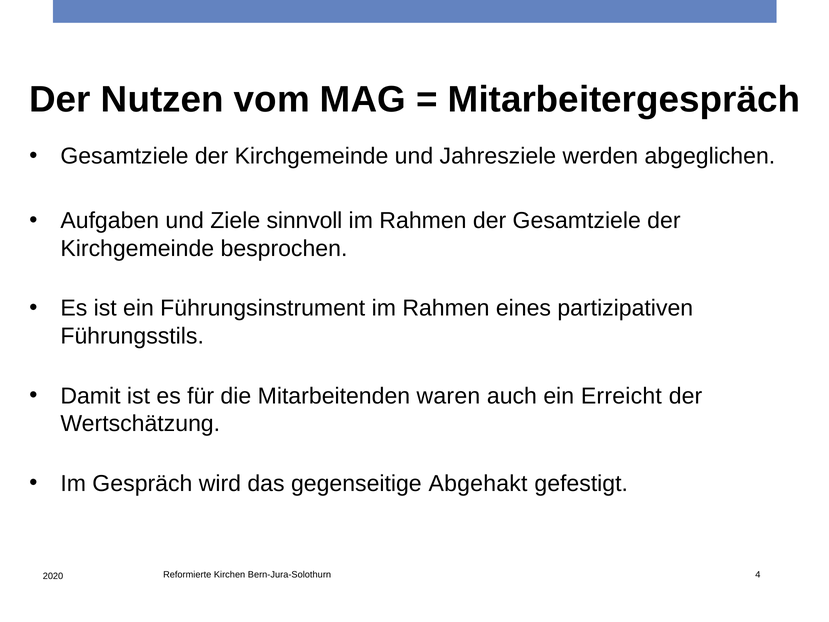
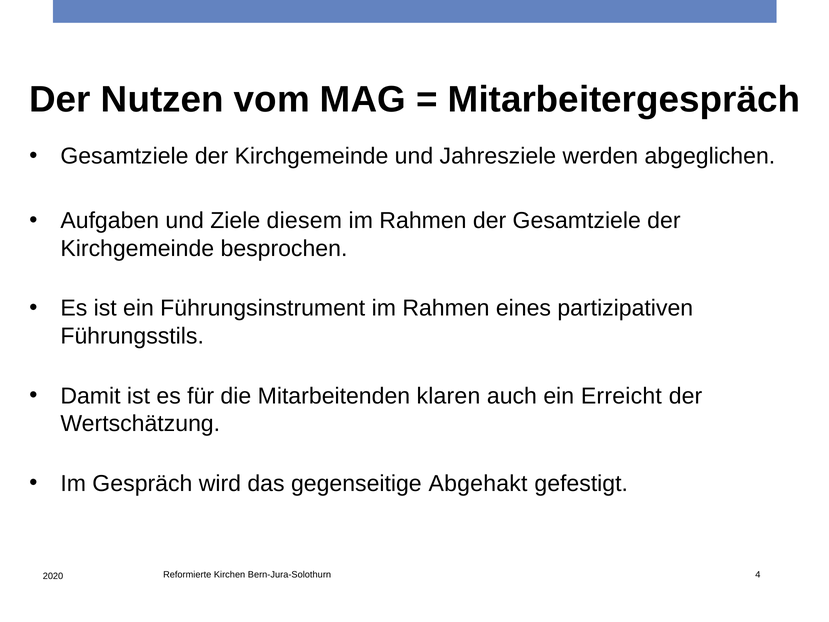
sinnvoll: sinnvoll -> diesem
waren: waren -> klaren
